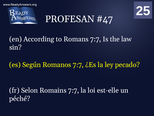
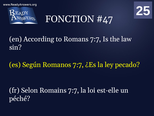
PROFESAN: PROFESAN -> FONCTION
